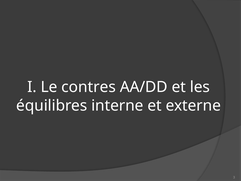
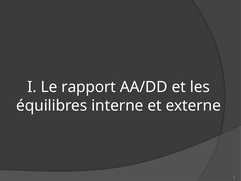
contres: contres -> rapport
